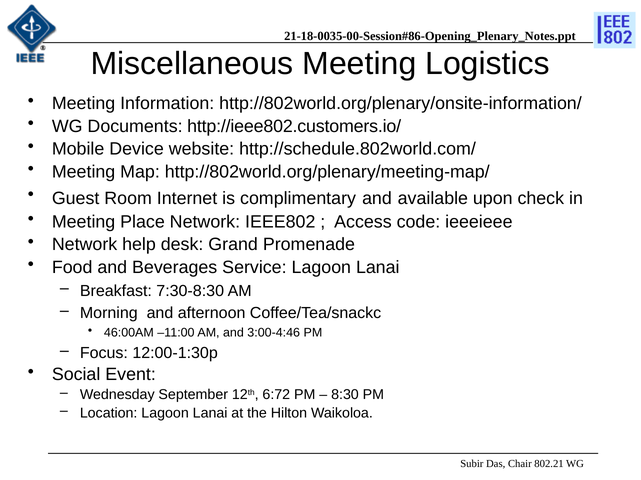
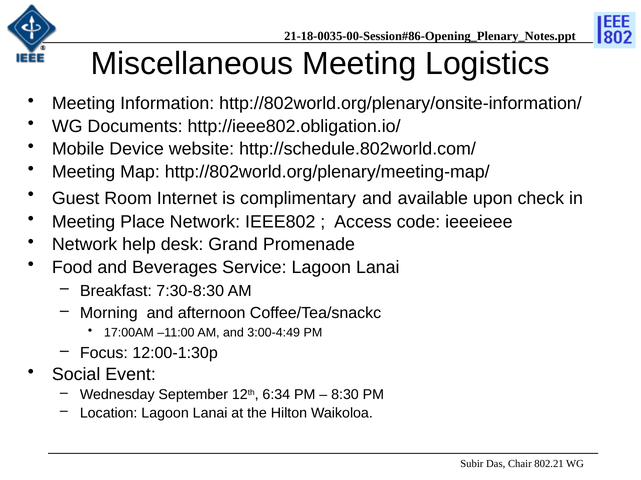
http://ieee802.customers.io/: http://ieee802.customers.io/ -> http://ieee802.obligation.io/
46:00AM: 46:00AM -> 17:00AM
3:00-4:46: 3:00-4:46 -> 3:00-4:49
6:72: 6:72 -> 6:34
